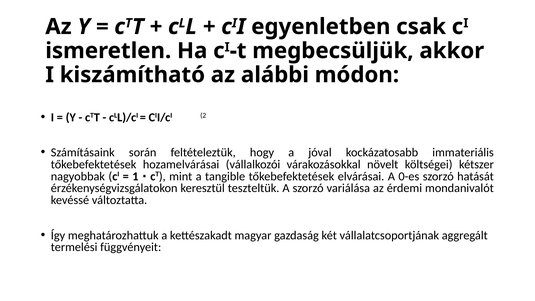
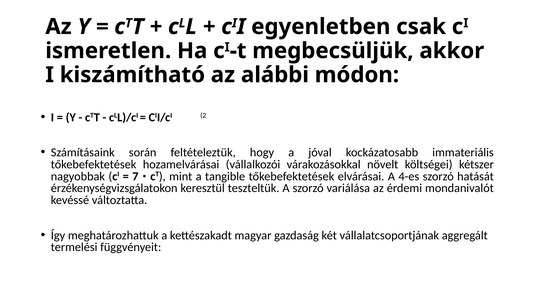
0-es: 0-es -> 4-es
1: 1 -> 7
